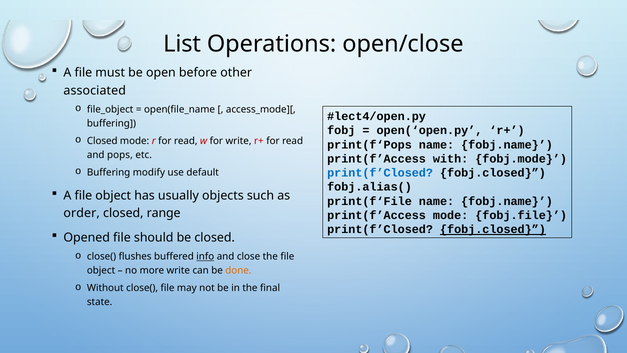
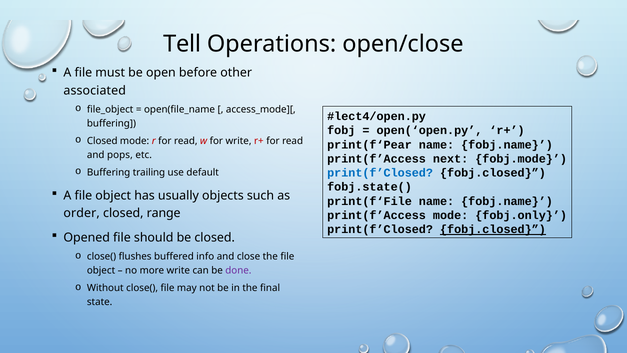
List: List -> Tell
print(f‘Pops: print(f‘Pops -> print(f‘Pear
with: with -> next
modify: modify -> trailing
fobj.alias(: fobj.alias( -> fobj.state(
fobj.file: fobj.file -> fobj.only
info underline: present -> none
done colour: orange -> purple
